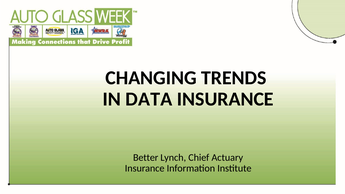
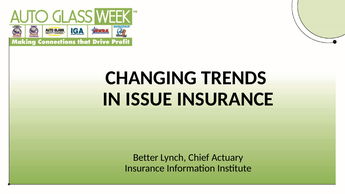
DATA: DATA -> ISSUE
